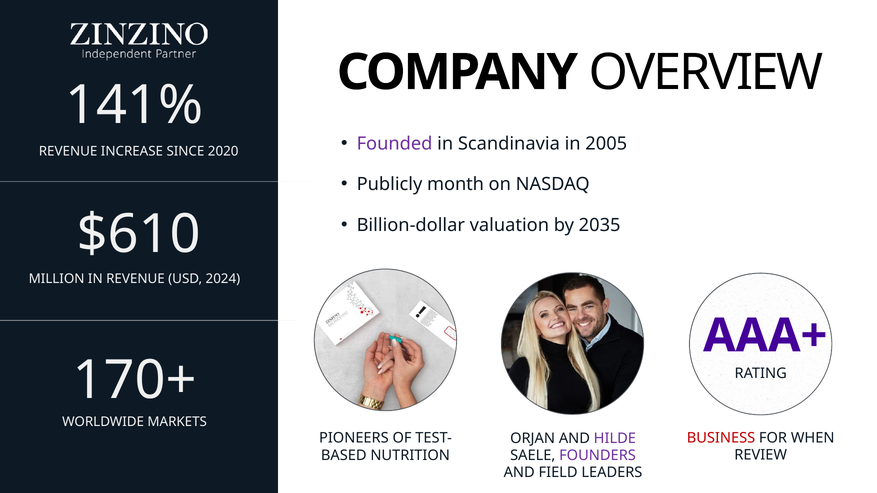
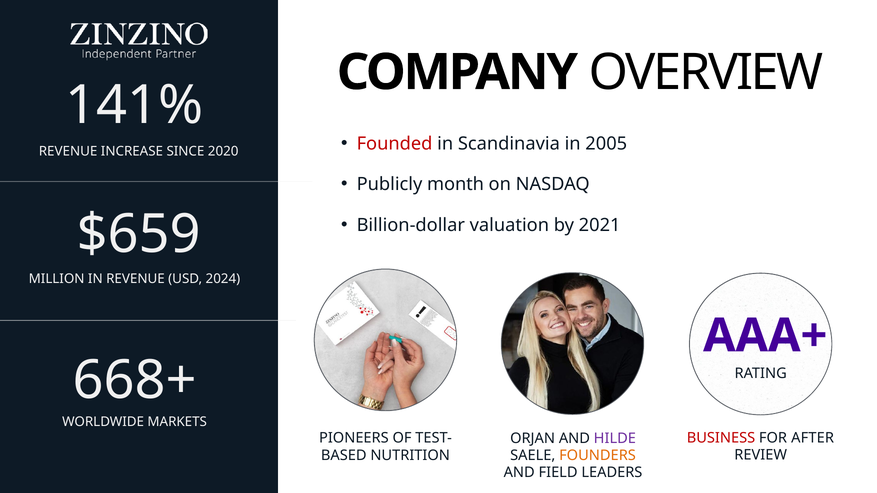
Founded colour: purple -> red
2035: 2035 -> 2021
$610: $610 -> $659
170+: 170+ -> 668+
WHEN: WHEN -> AFTER
FOUNDERS colour: purple -> orange
